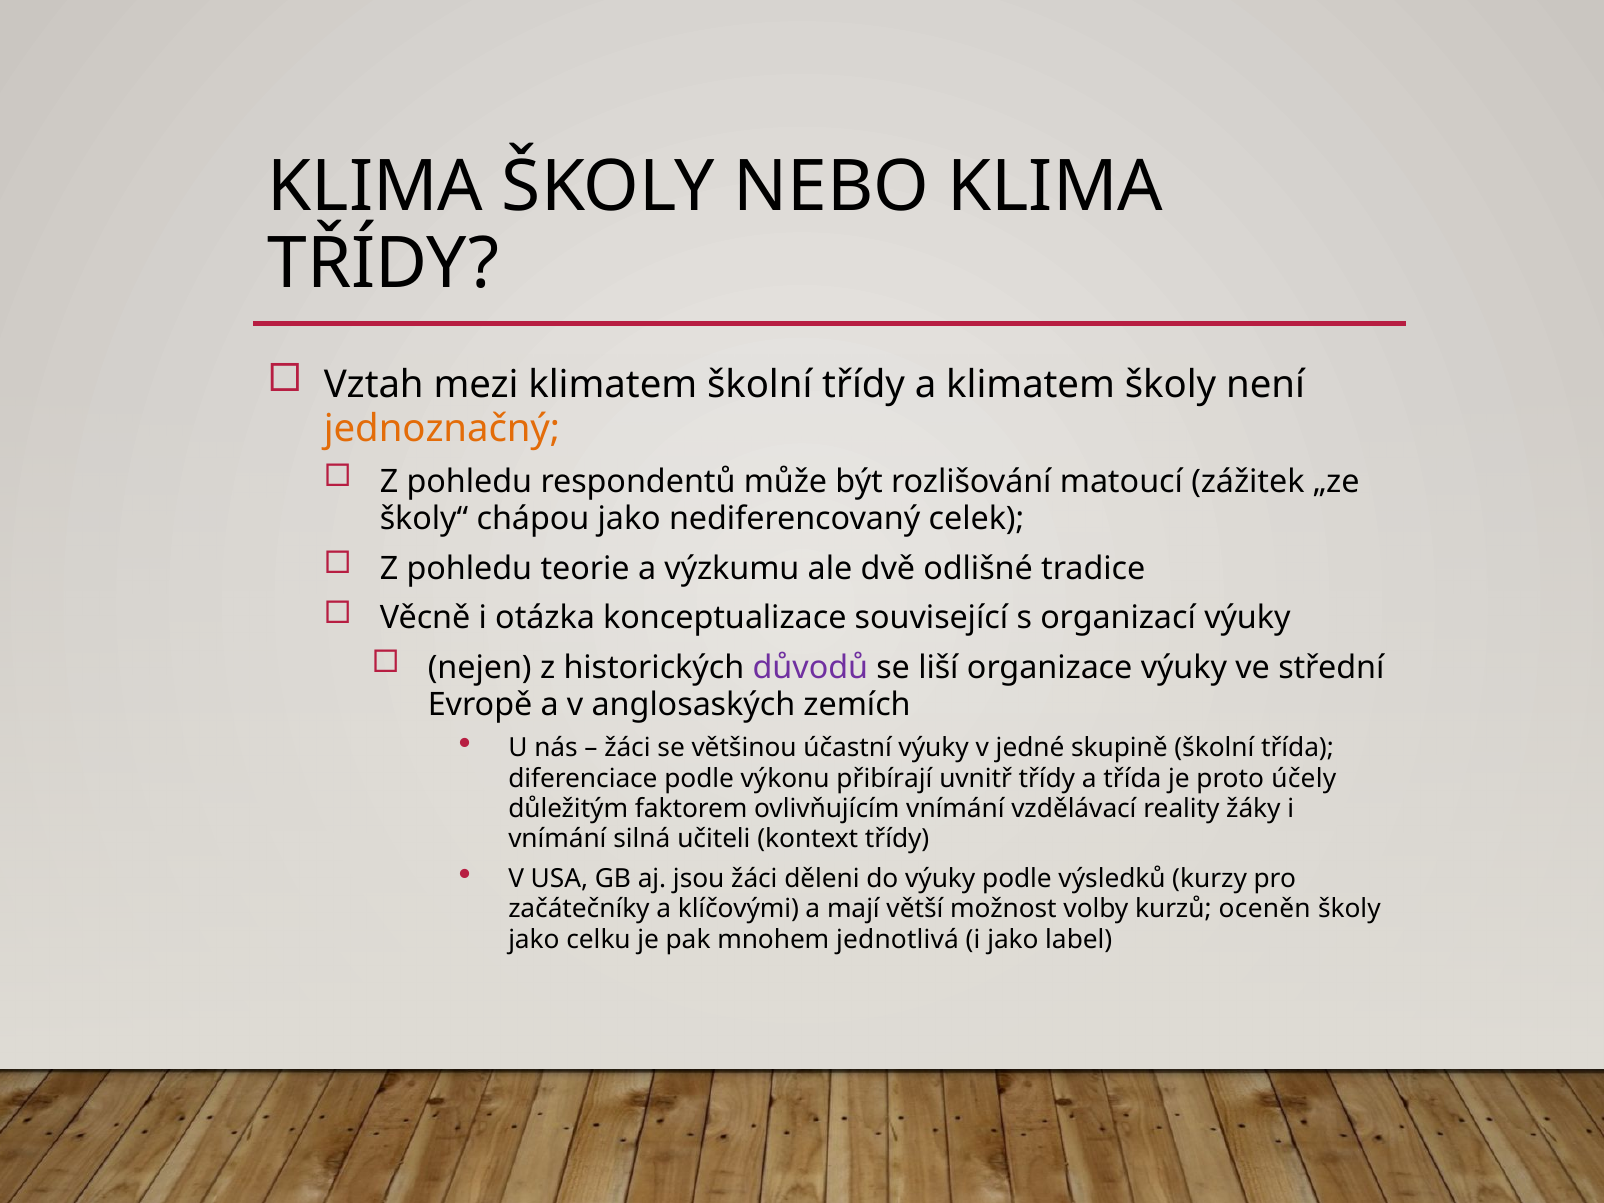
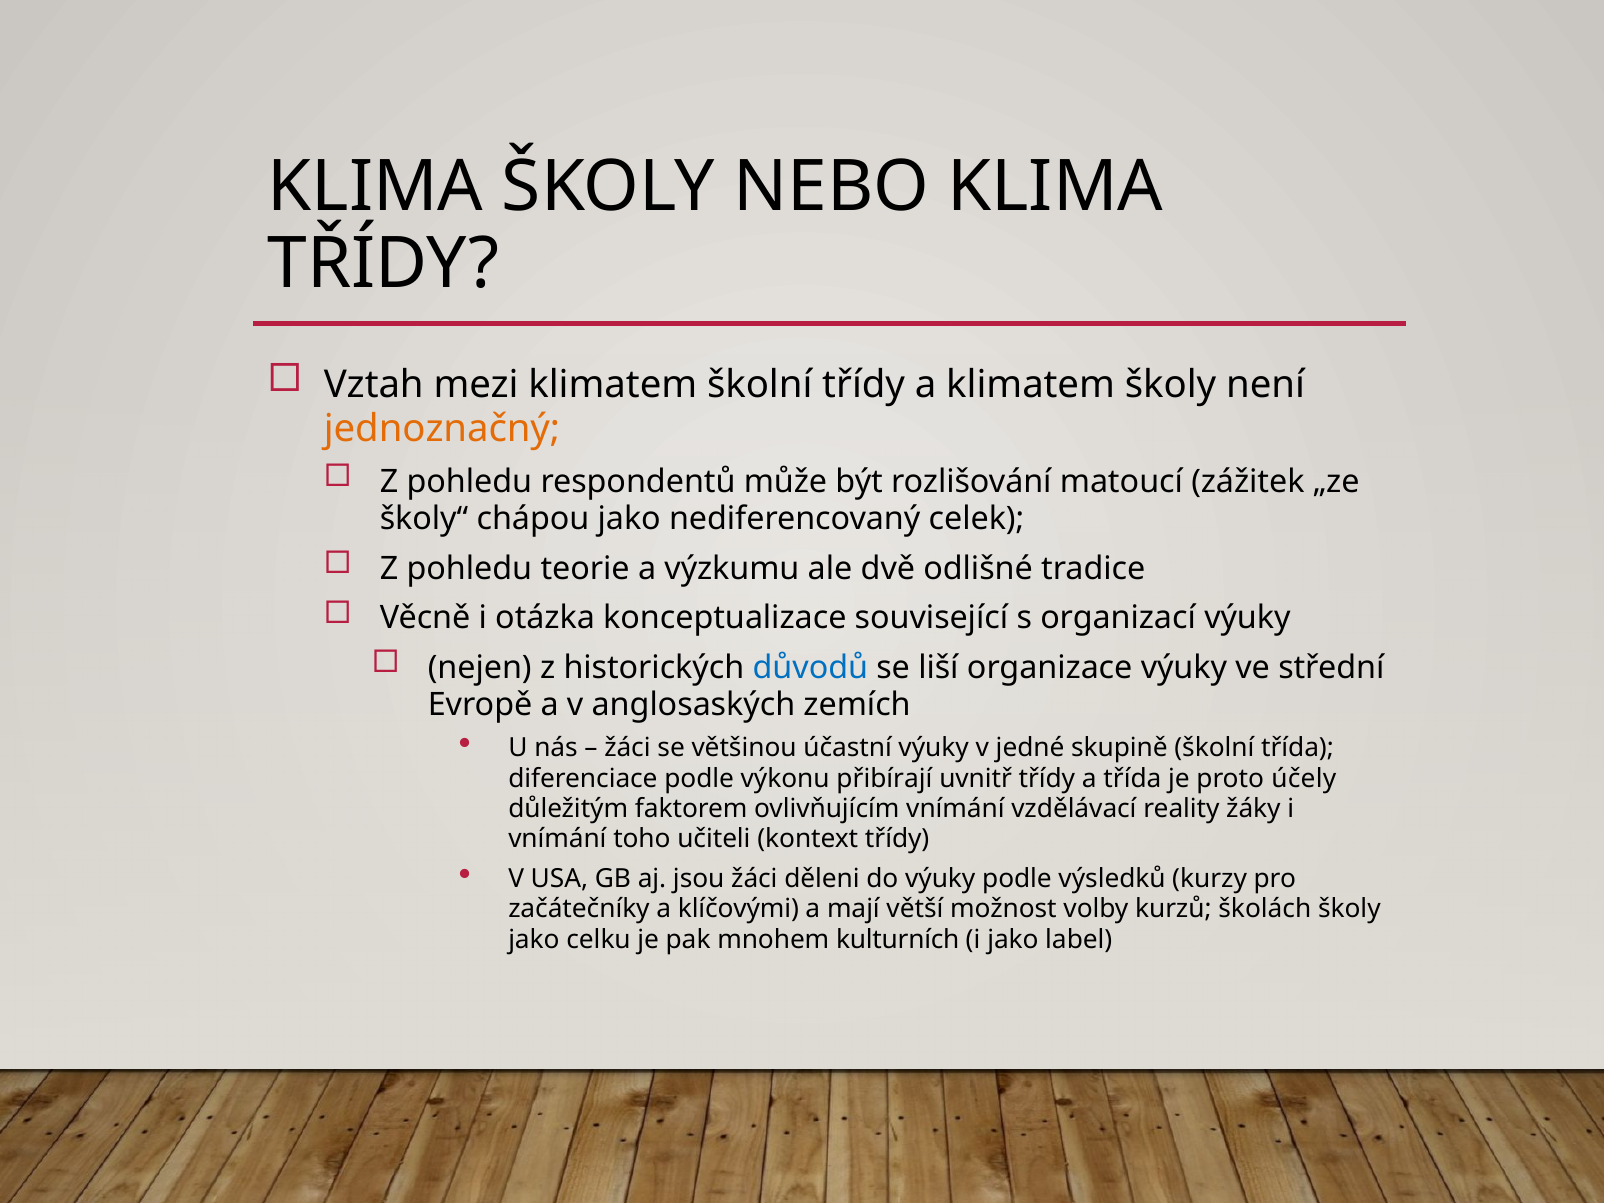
důvodů colour: purple -> blue
silná: silná -> toho
oceněn: oceněn -> školách
jednotlivá: jednotlivá -> kulturních
